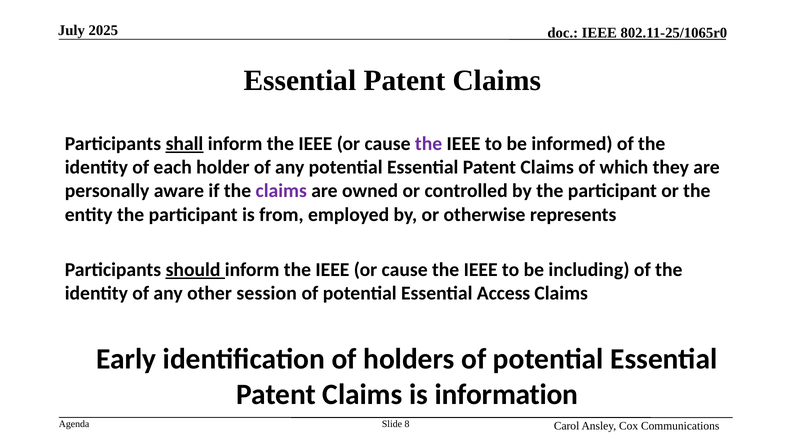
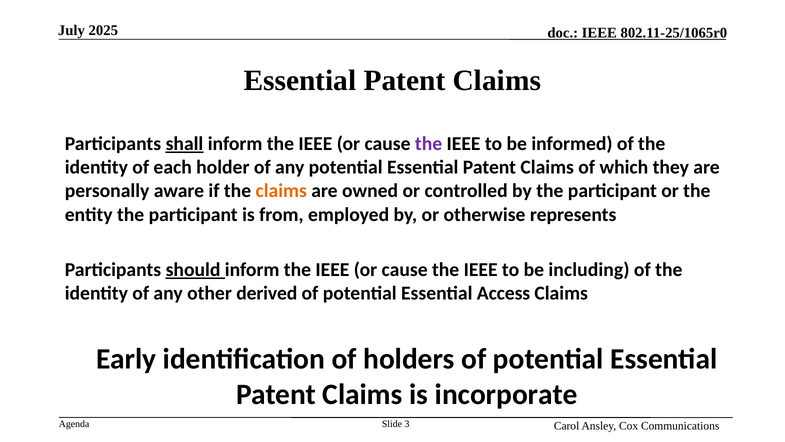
claims at (281, 191) colour: purple -> orange
session: session -> derived
information: information -> incorporate
8: 8 -> 3
